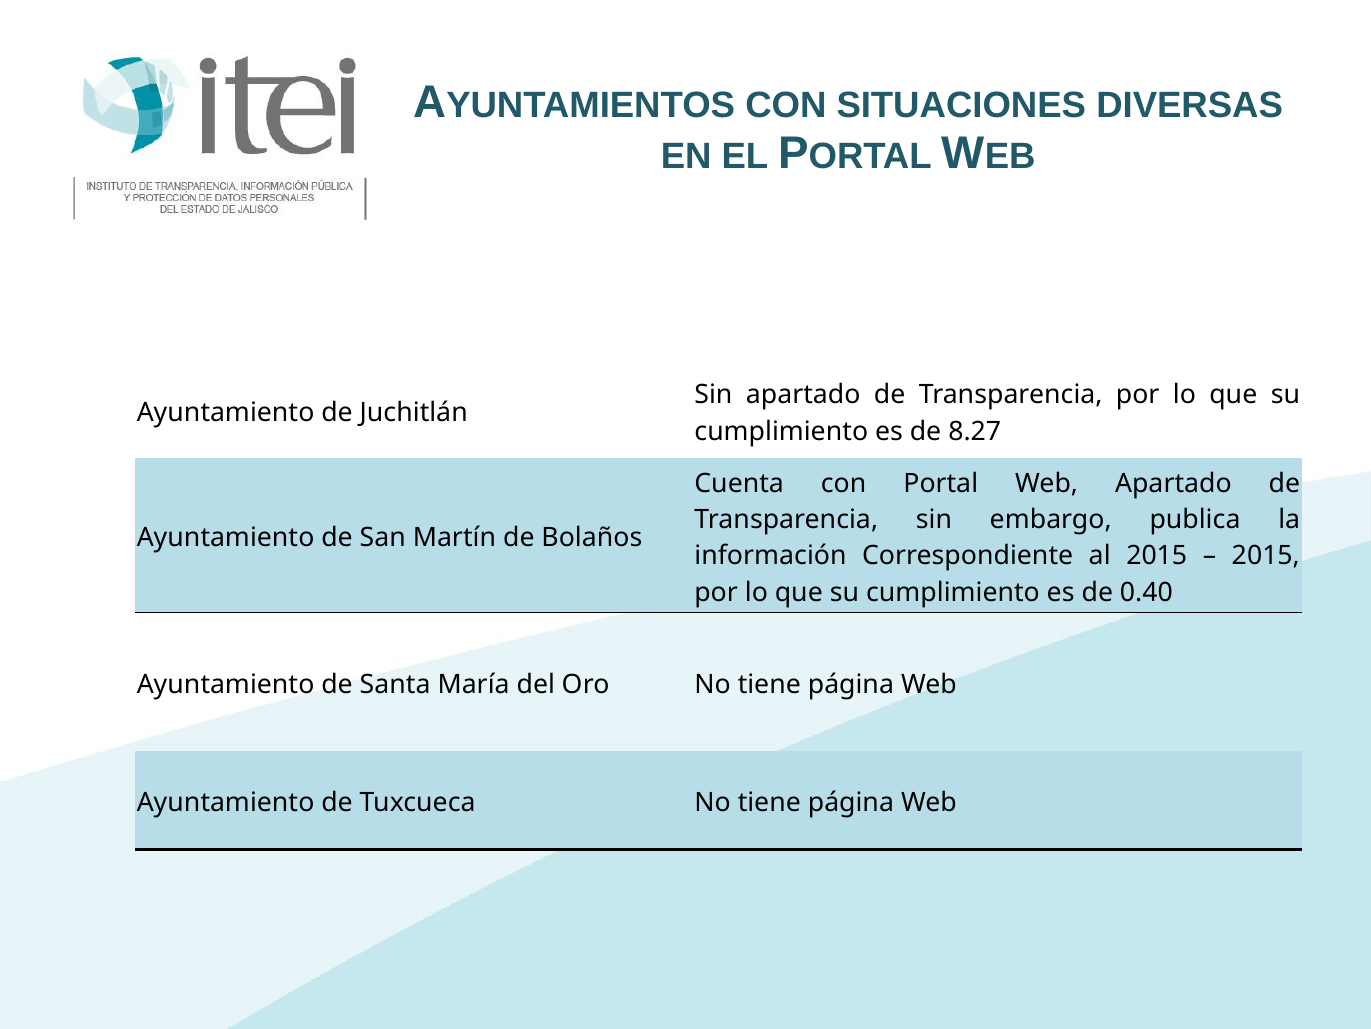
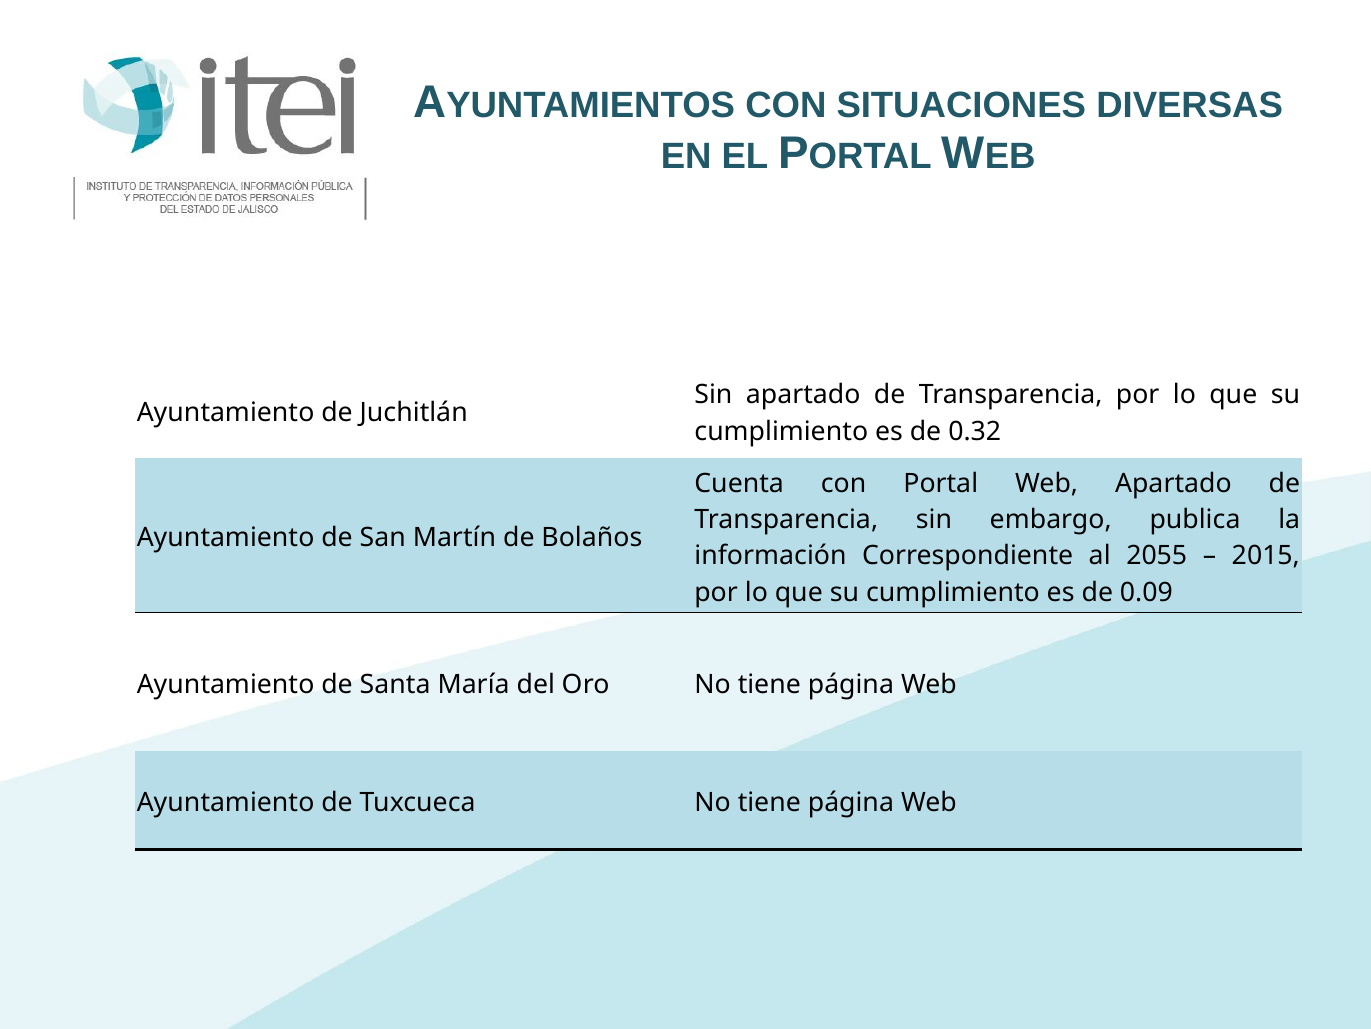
8.27: 8.27 -> 0.32
al 2015: 2015 -> 2055
0.40: 0.40 -> 0.09
